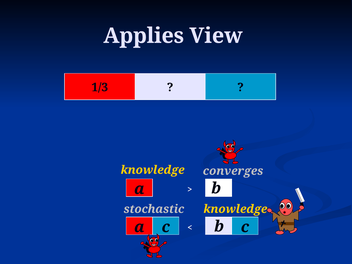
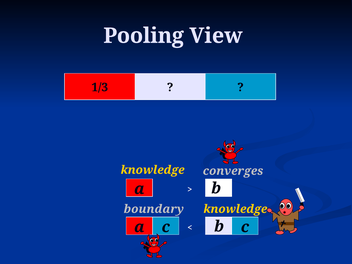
Applies: Applies -> Pooling
stochastic: stochastic -> boundary
